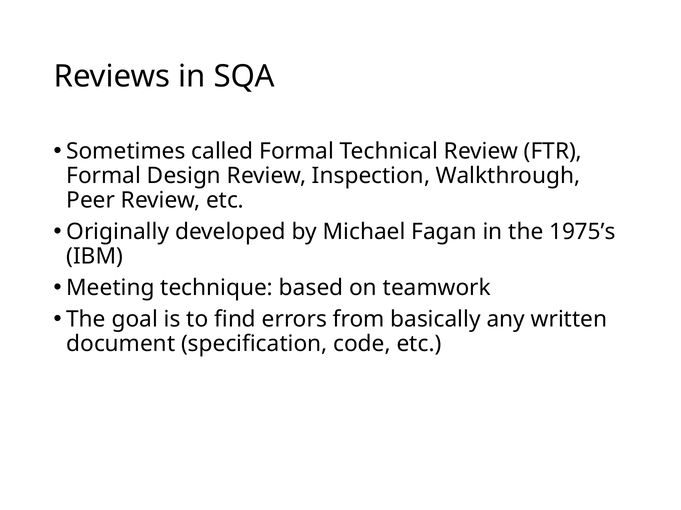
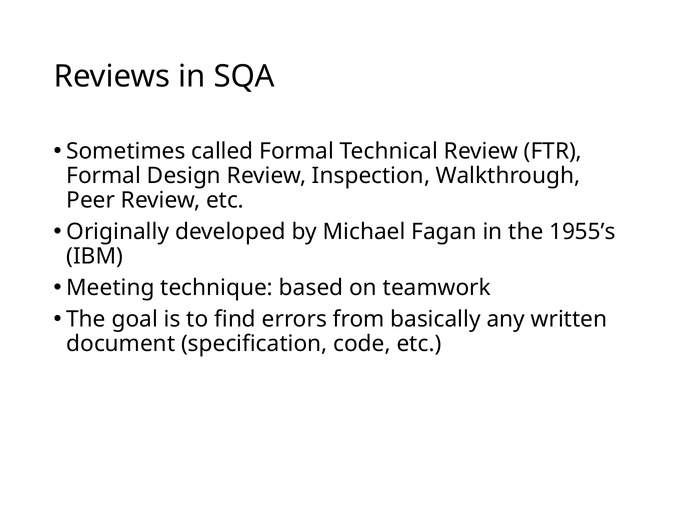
1975’s: 1975’s -> 1955’s
